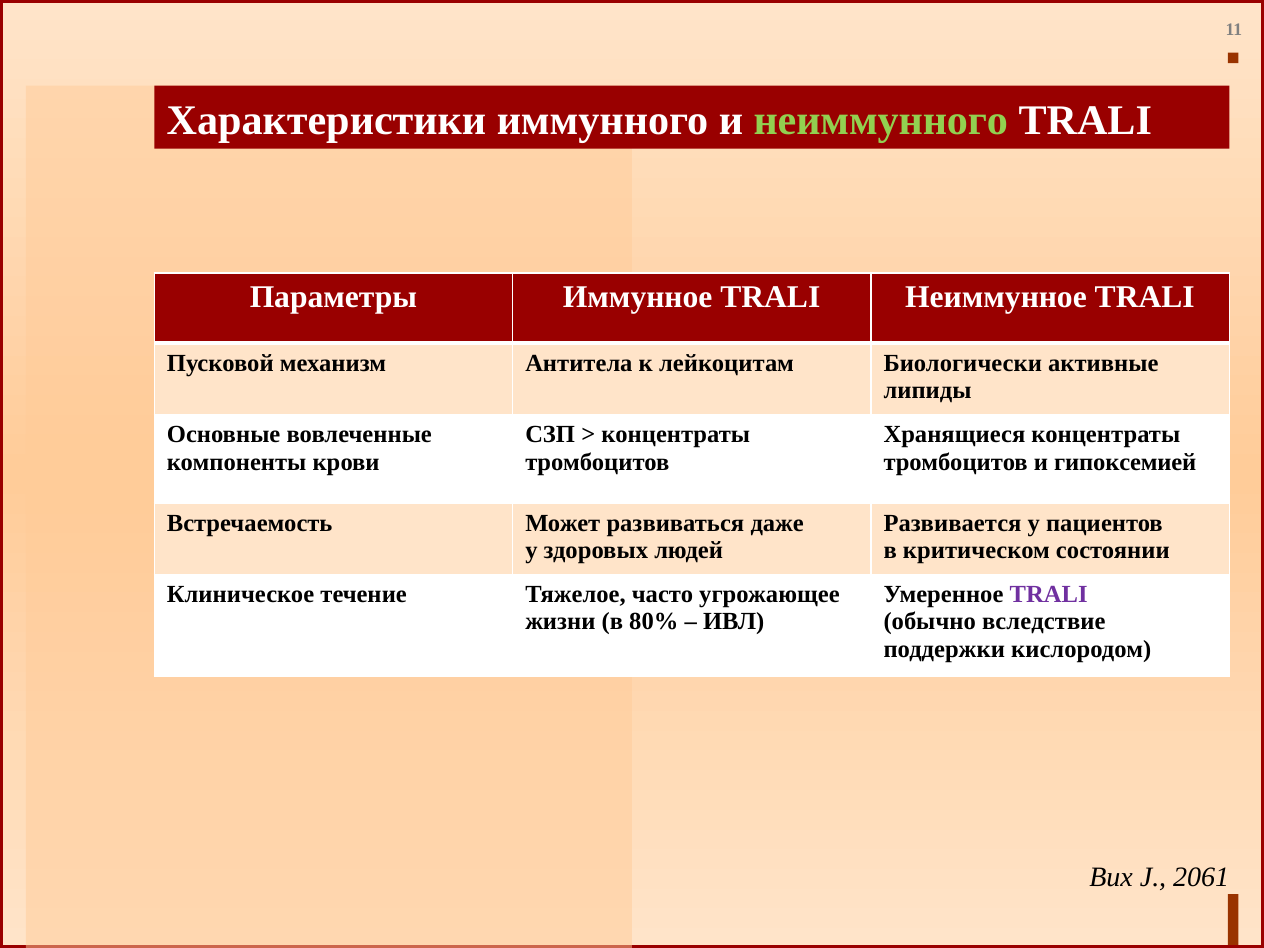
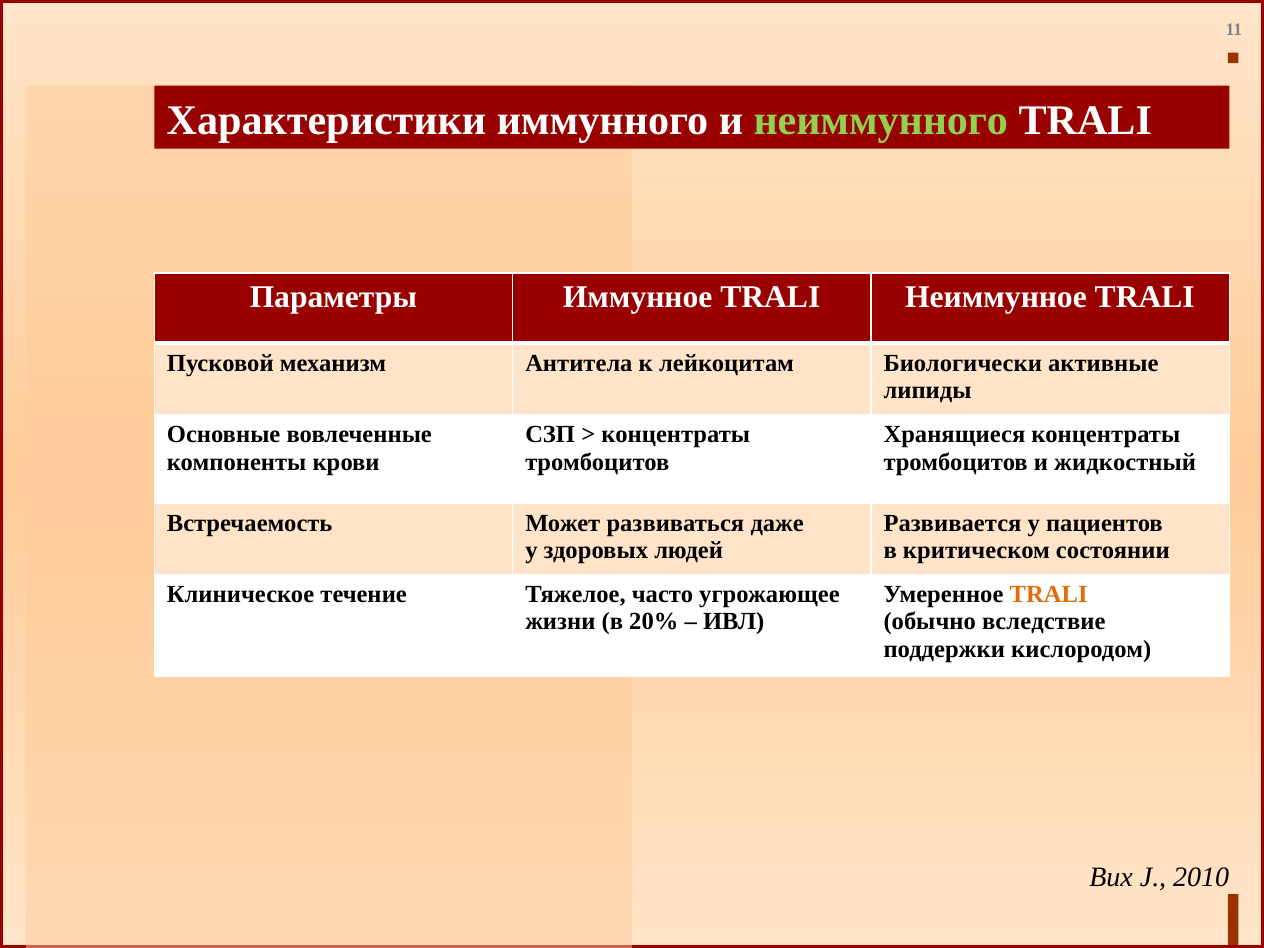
гипоксемией: гипоксемией -> жидкостный
TRALI at (1049, 595) colour: purple -> orange
80%: 80% -> 20%
2061: 2061 -> 2010
